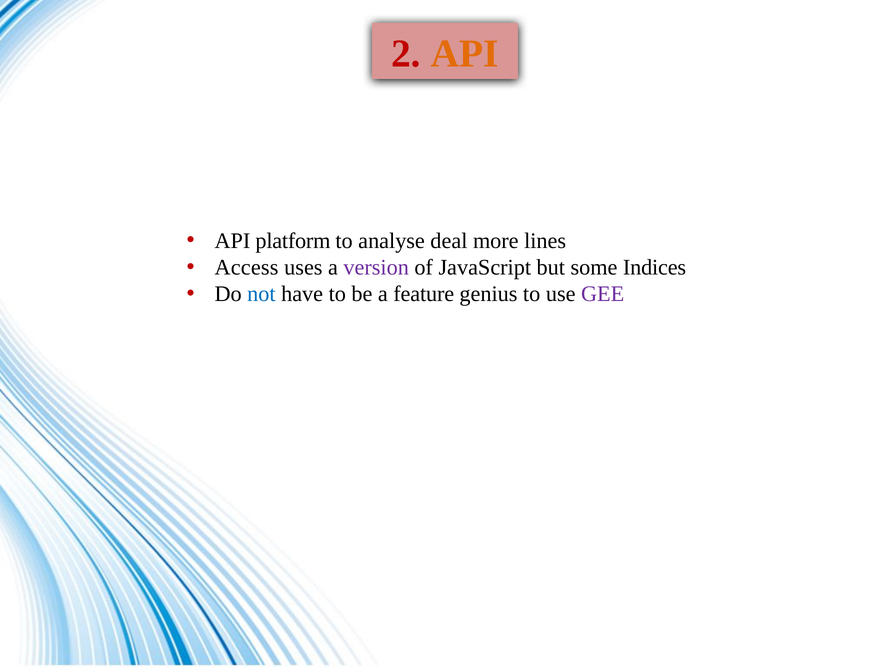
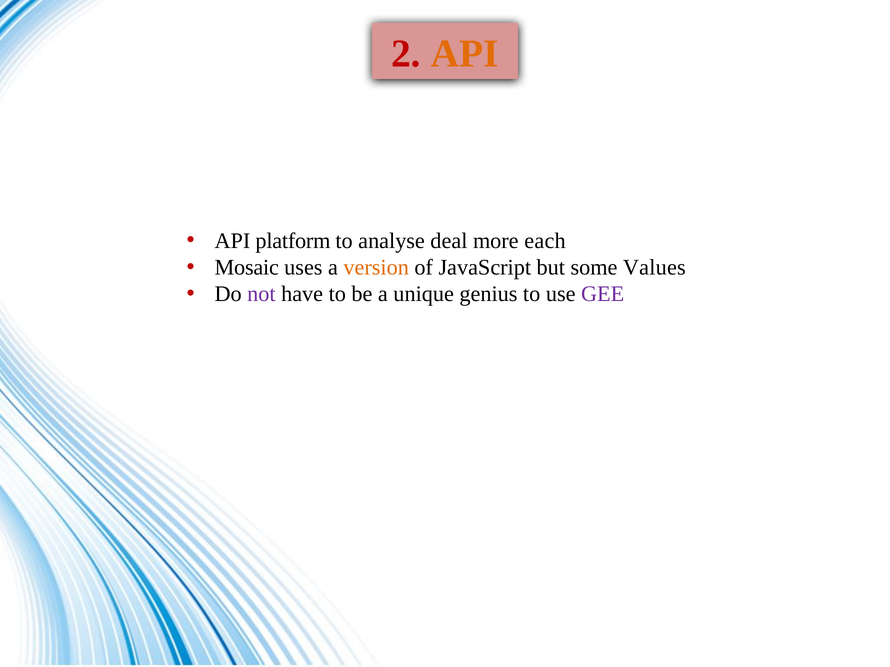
lines: lines -> each
Access: Access -> Mosaic
version colour: purple -> orange
Indices: Indices -> Values
not colour: blue -> purple
feature: feature -> unique
